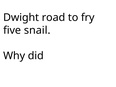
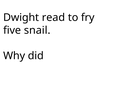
road: road -> read
